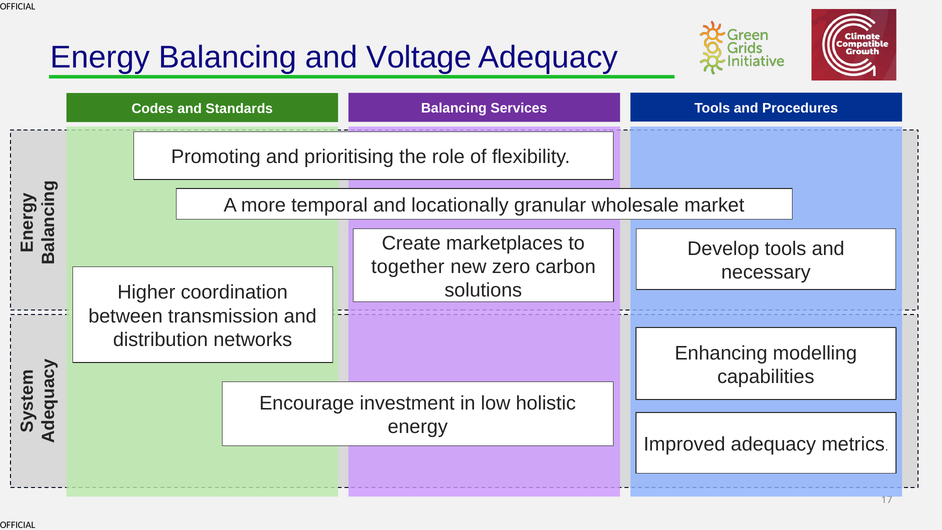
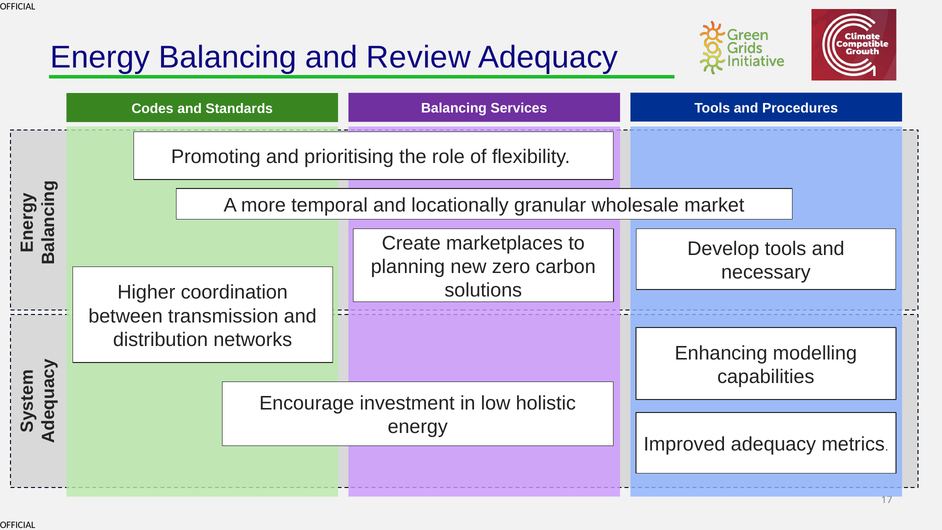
Voltage: Voltage -> Review
together: together -> planning
